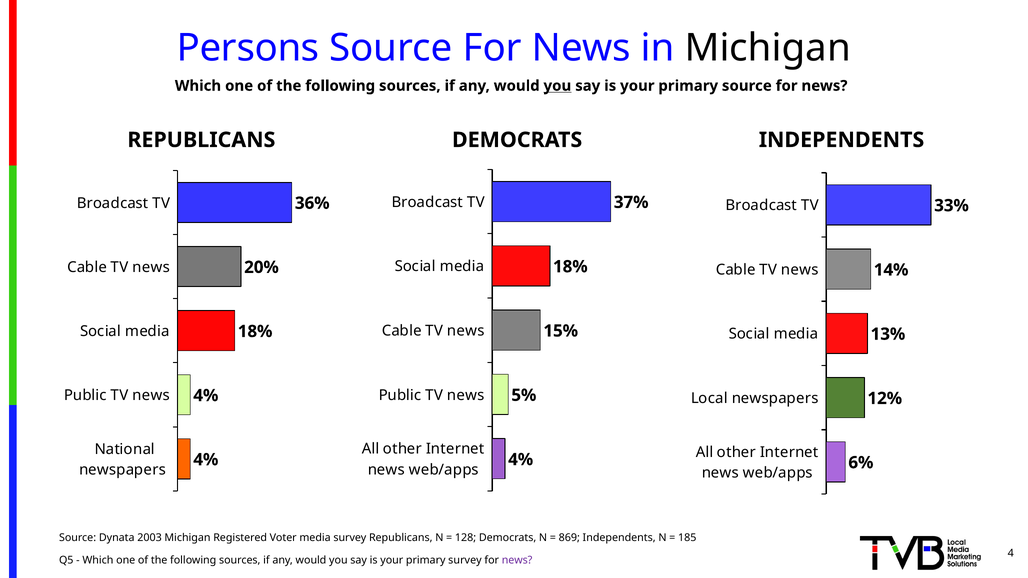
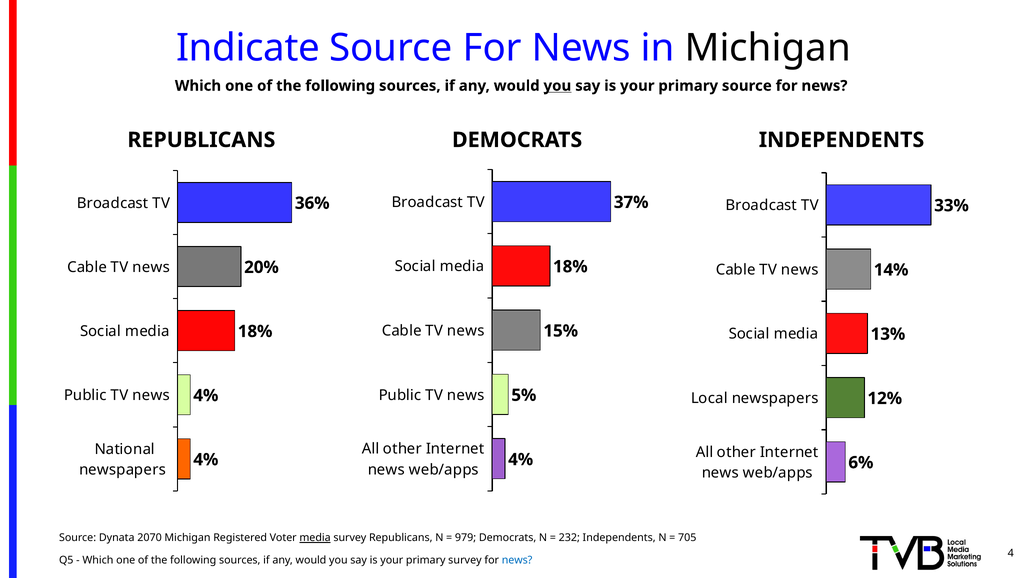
Persons: Persons -> Indicate
2003: 2003 -> 2070
media at (315, 538) underline: none -> present
128: 128 -> 979
869: 869 -> 232
185: 185 -> 705
news at (517, 560) colour: purple -> blue
